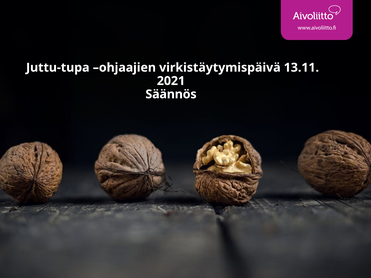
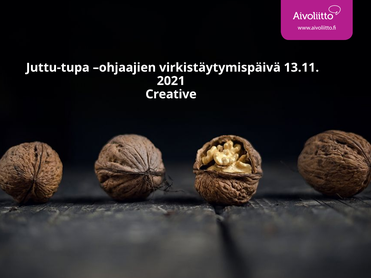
Säännös: Säännös -> Creative
